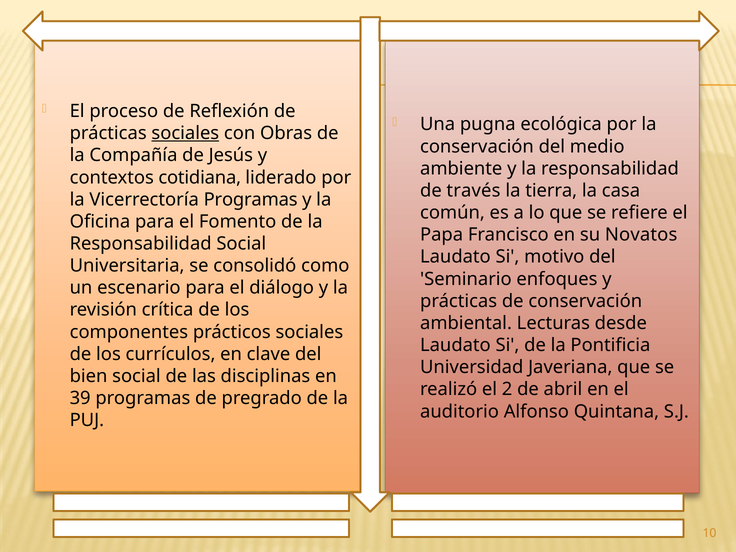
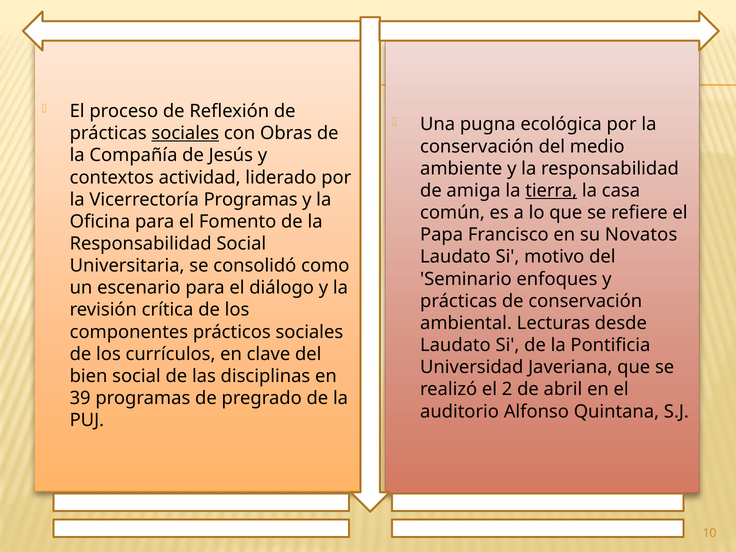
cotidiana: cotidiana -> actividad
través: través -> amiga
tierra underline: none -> present
